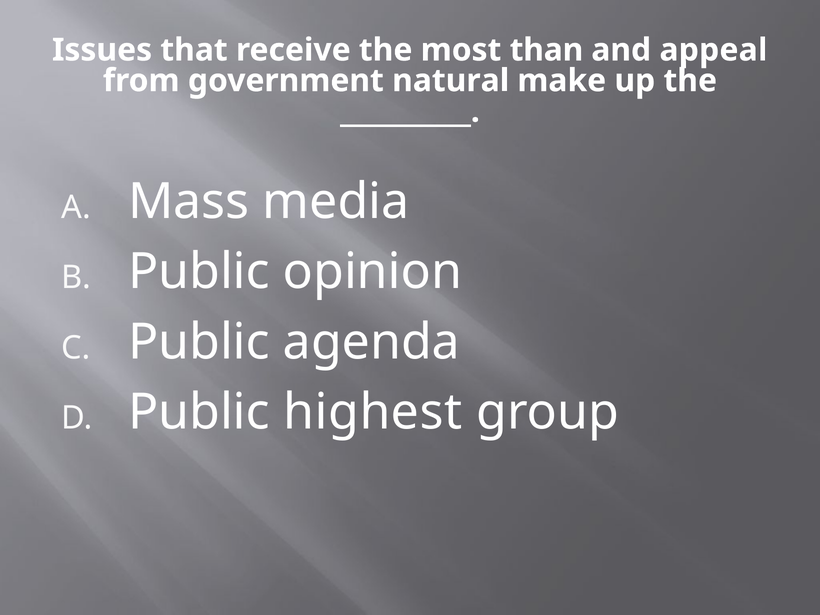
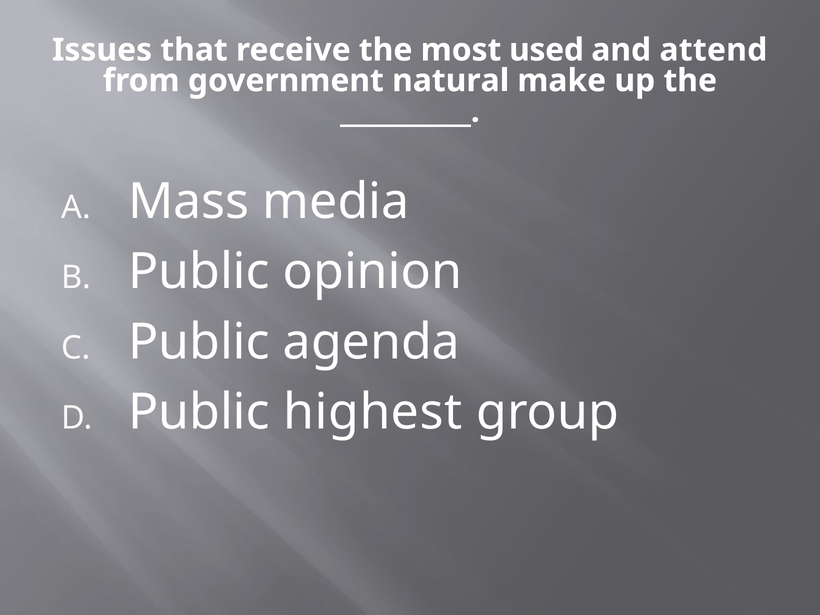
than: than -> used
appeal: appeal -> attend
